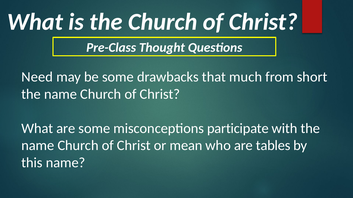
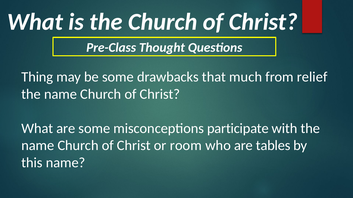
Need: Need -> Thing
short: short -> relief
mean: mean -> room
